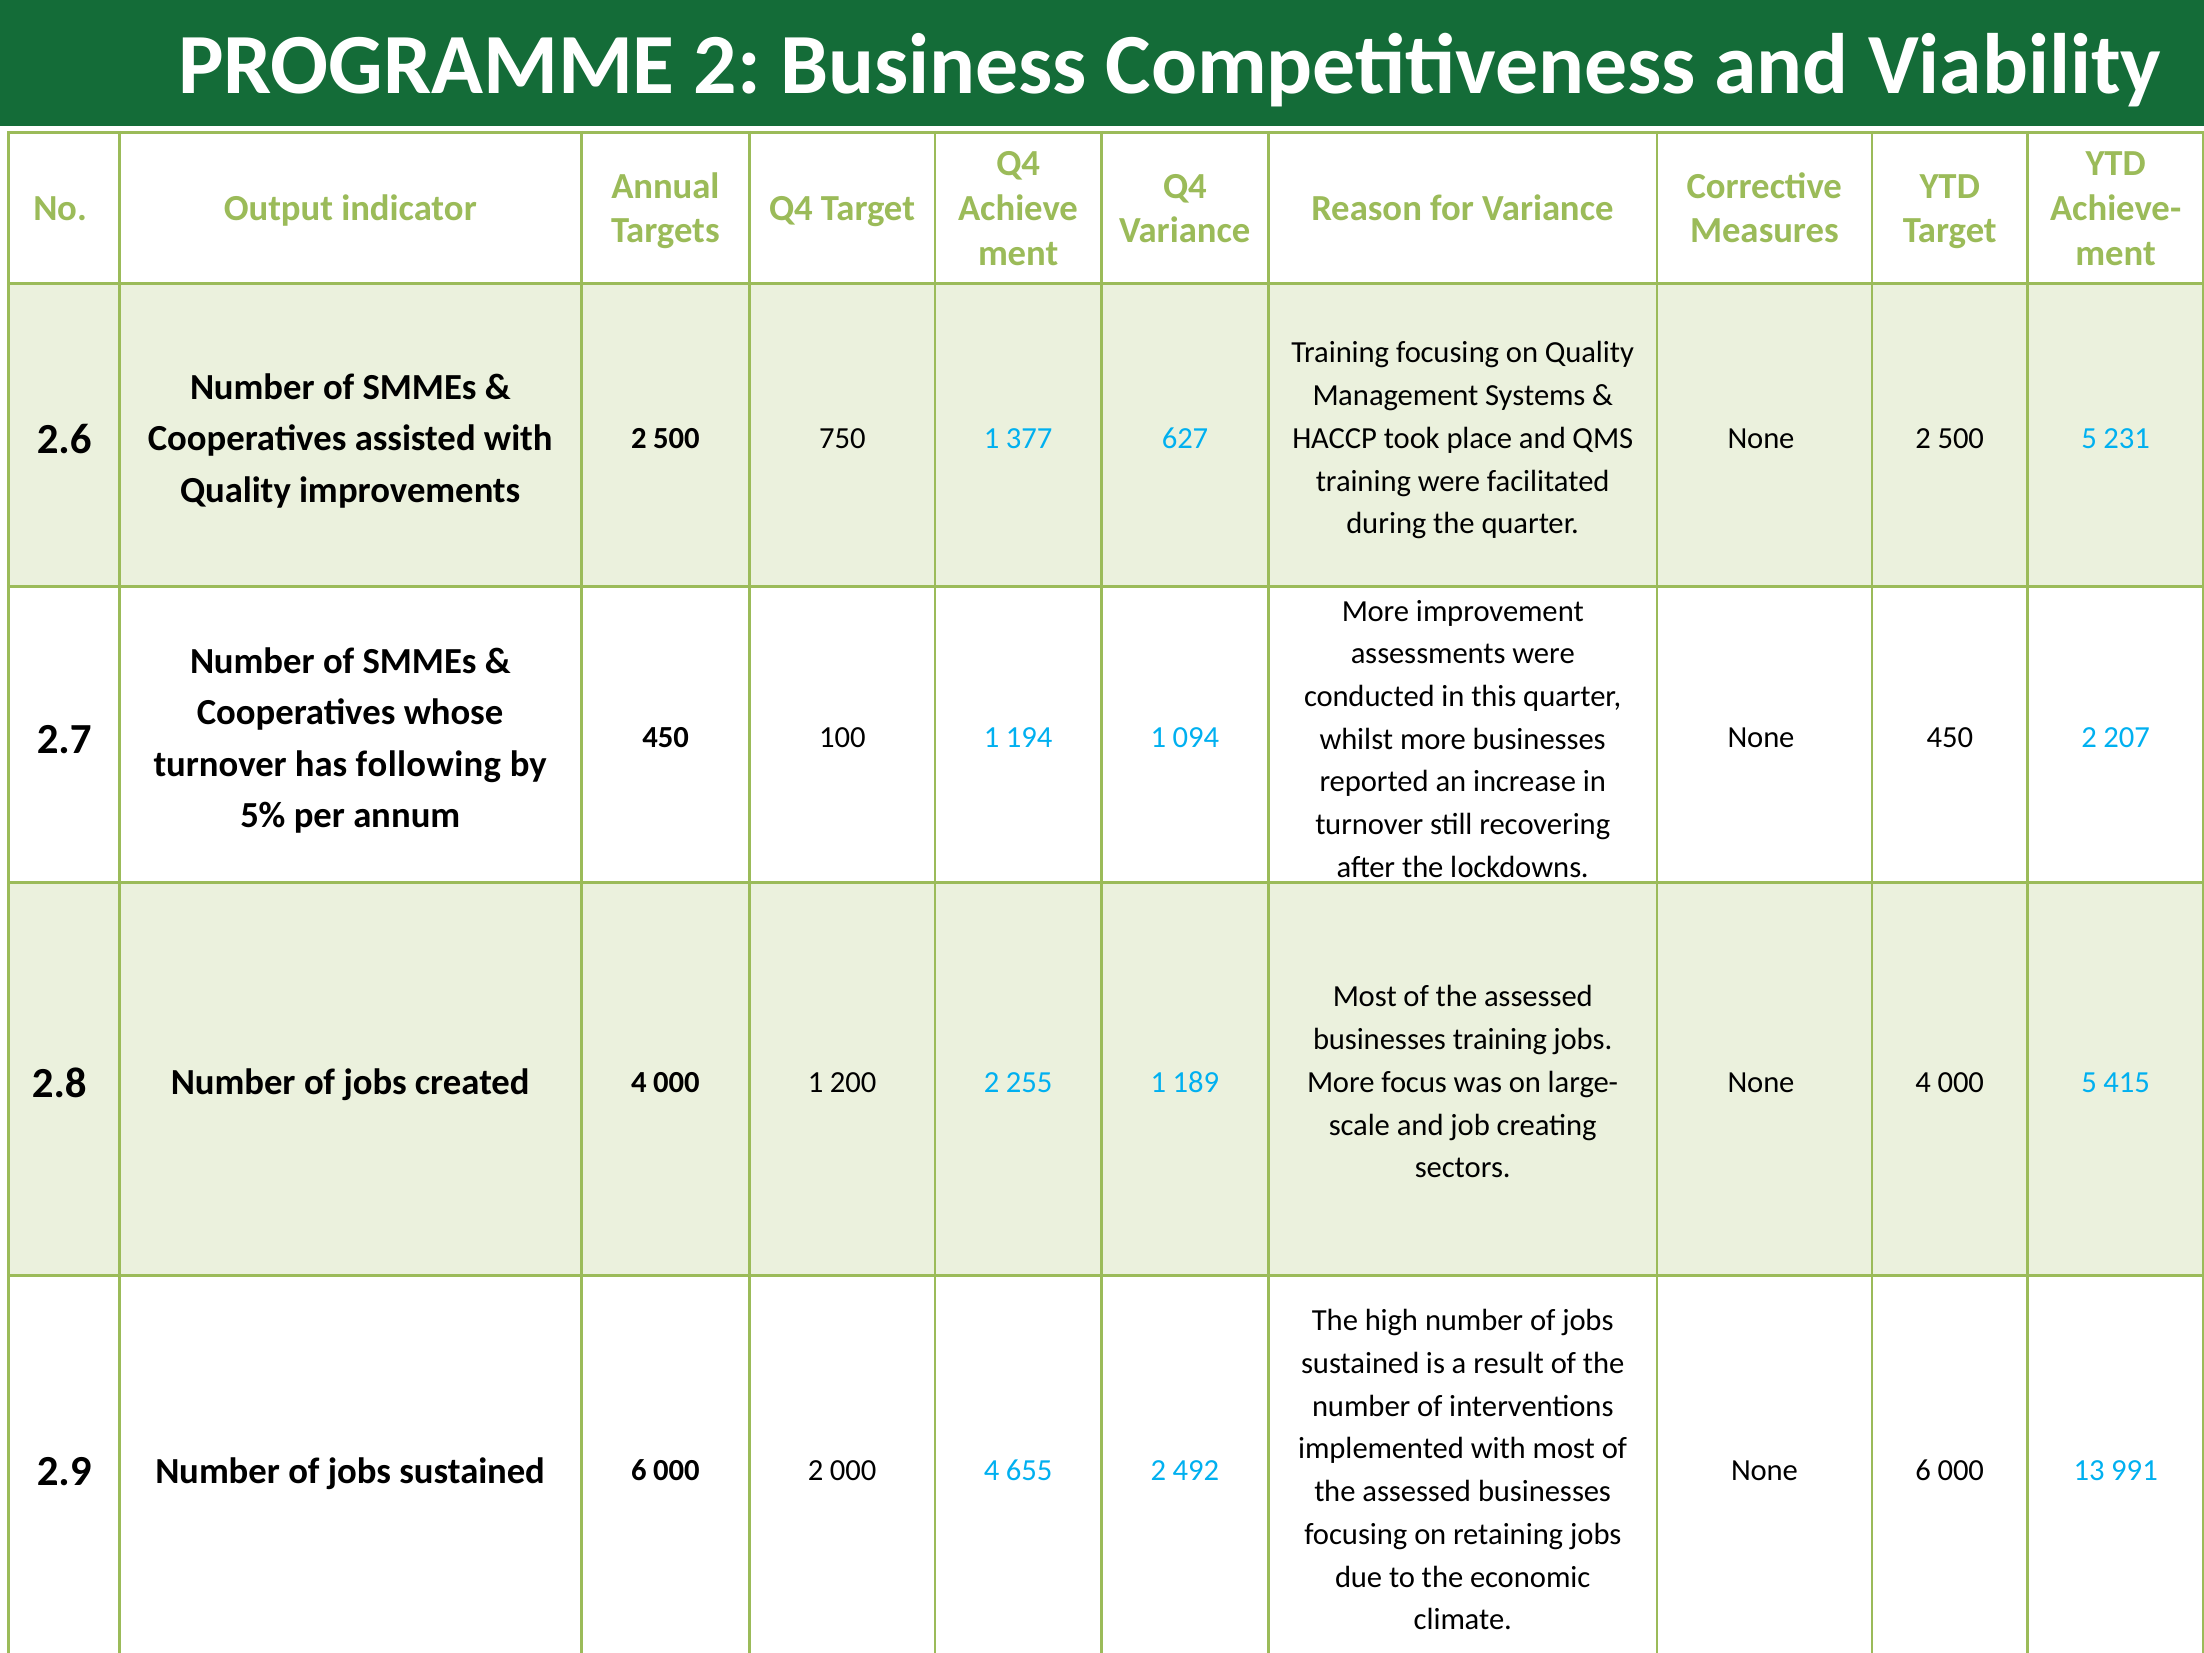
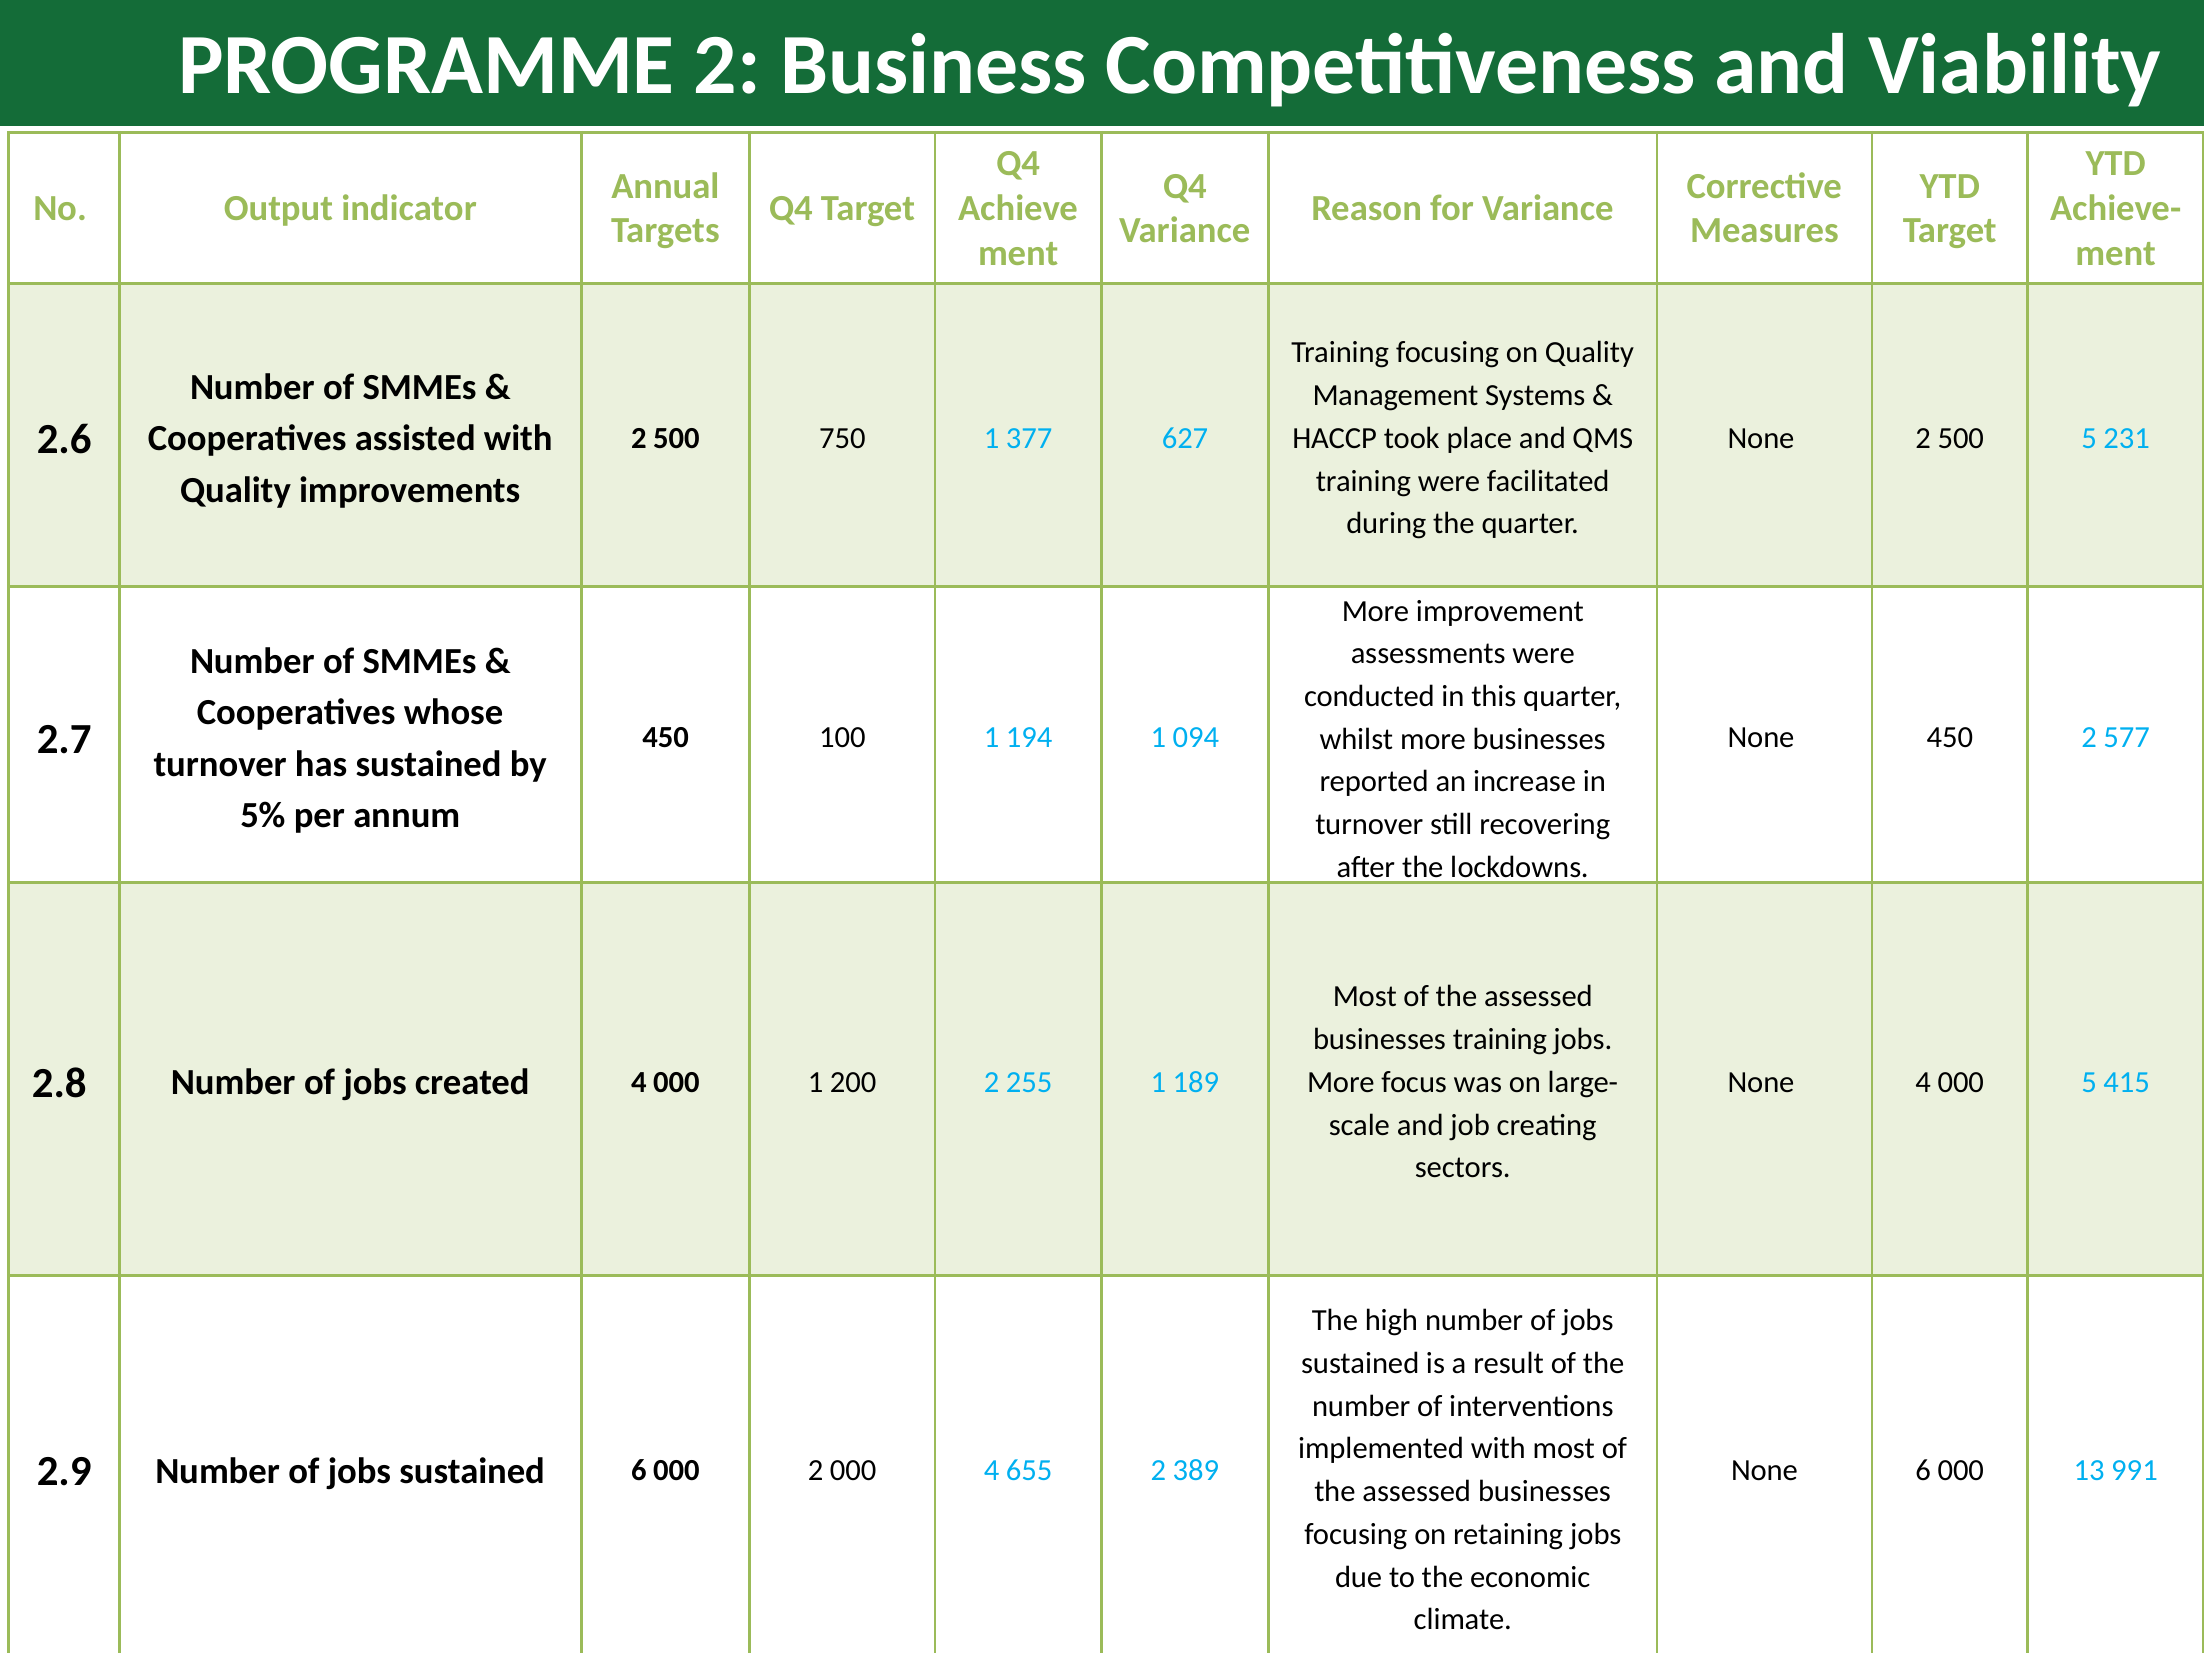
207: 207 -> 577
has following: following -> sustained
492: 492 -> 389
